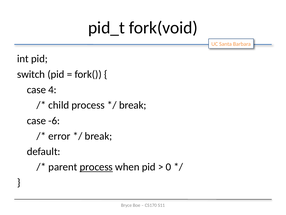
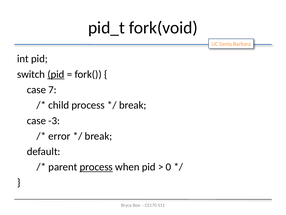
pid at (56, 74) underline: none -> present
4: 4 -> 7
-6: -6 -> -3
